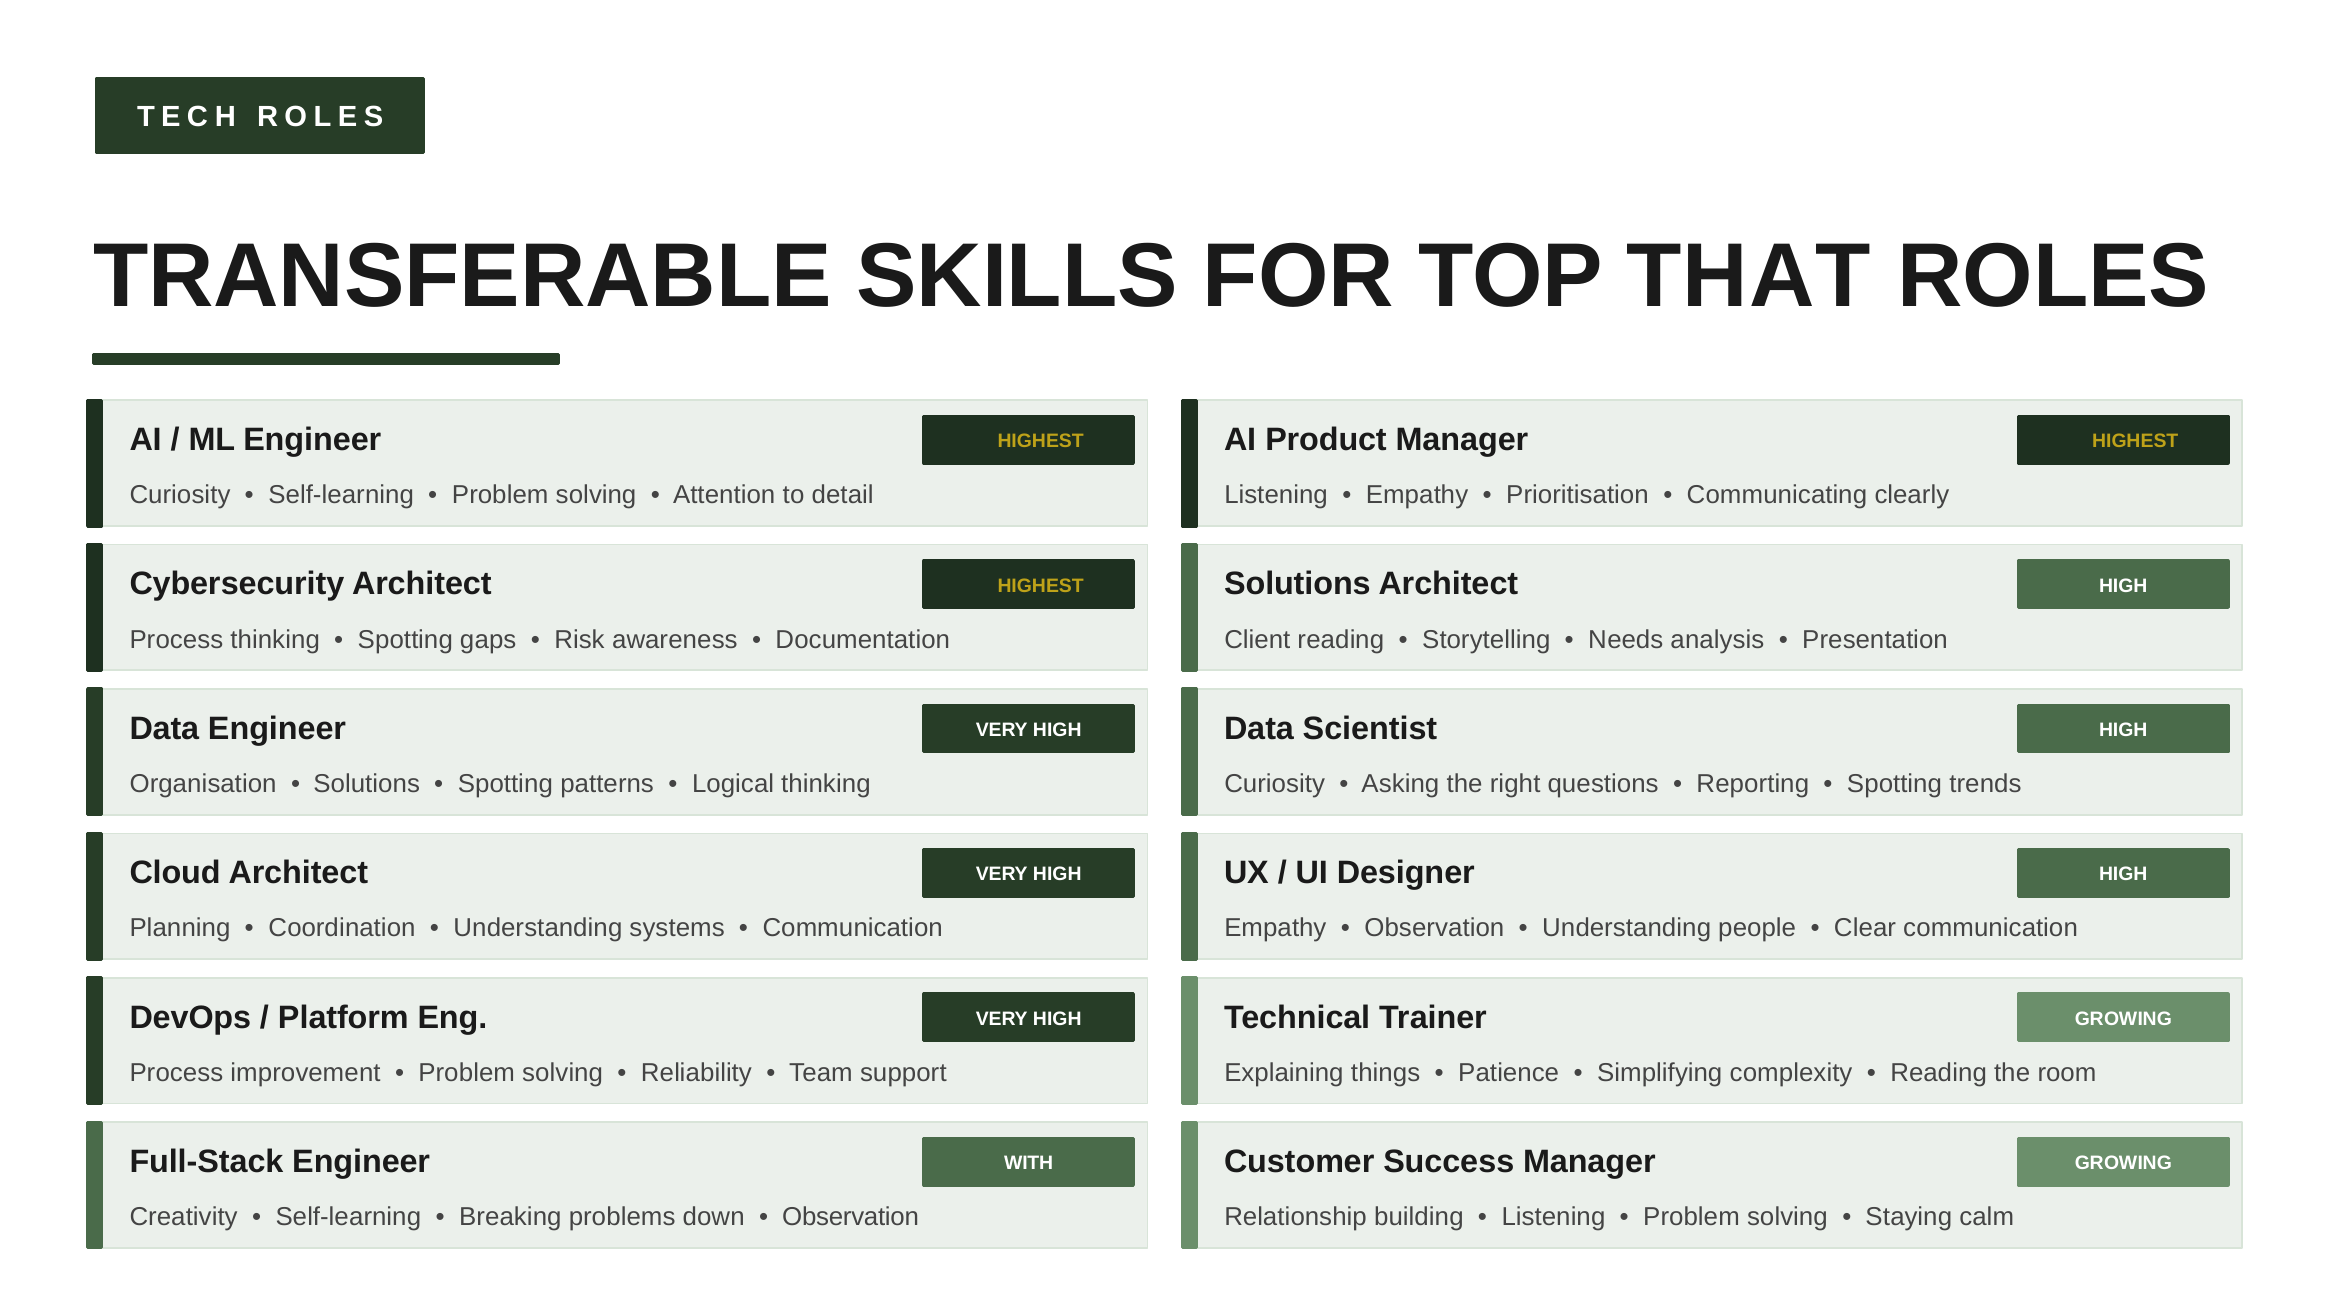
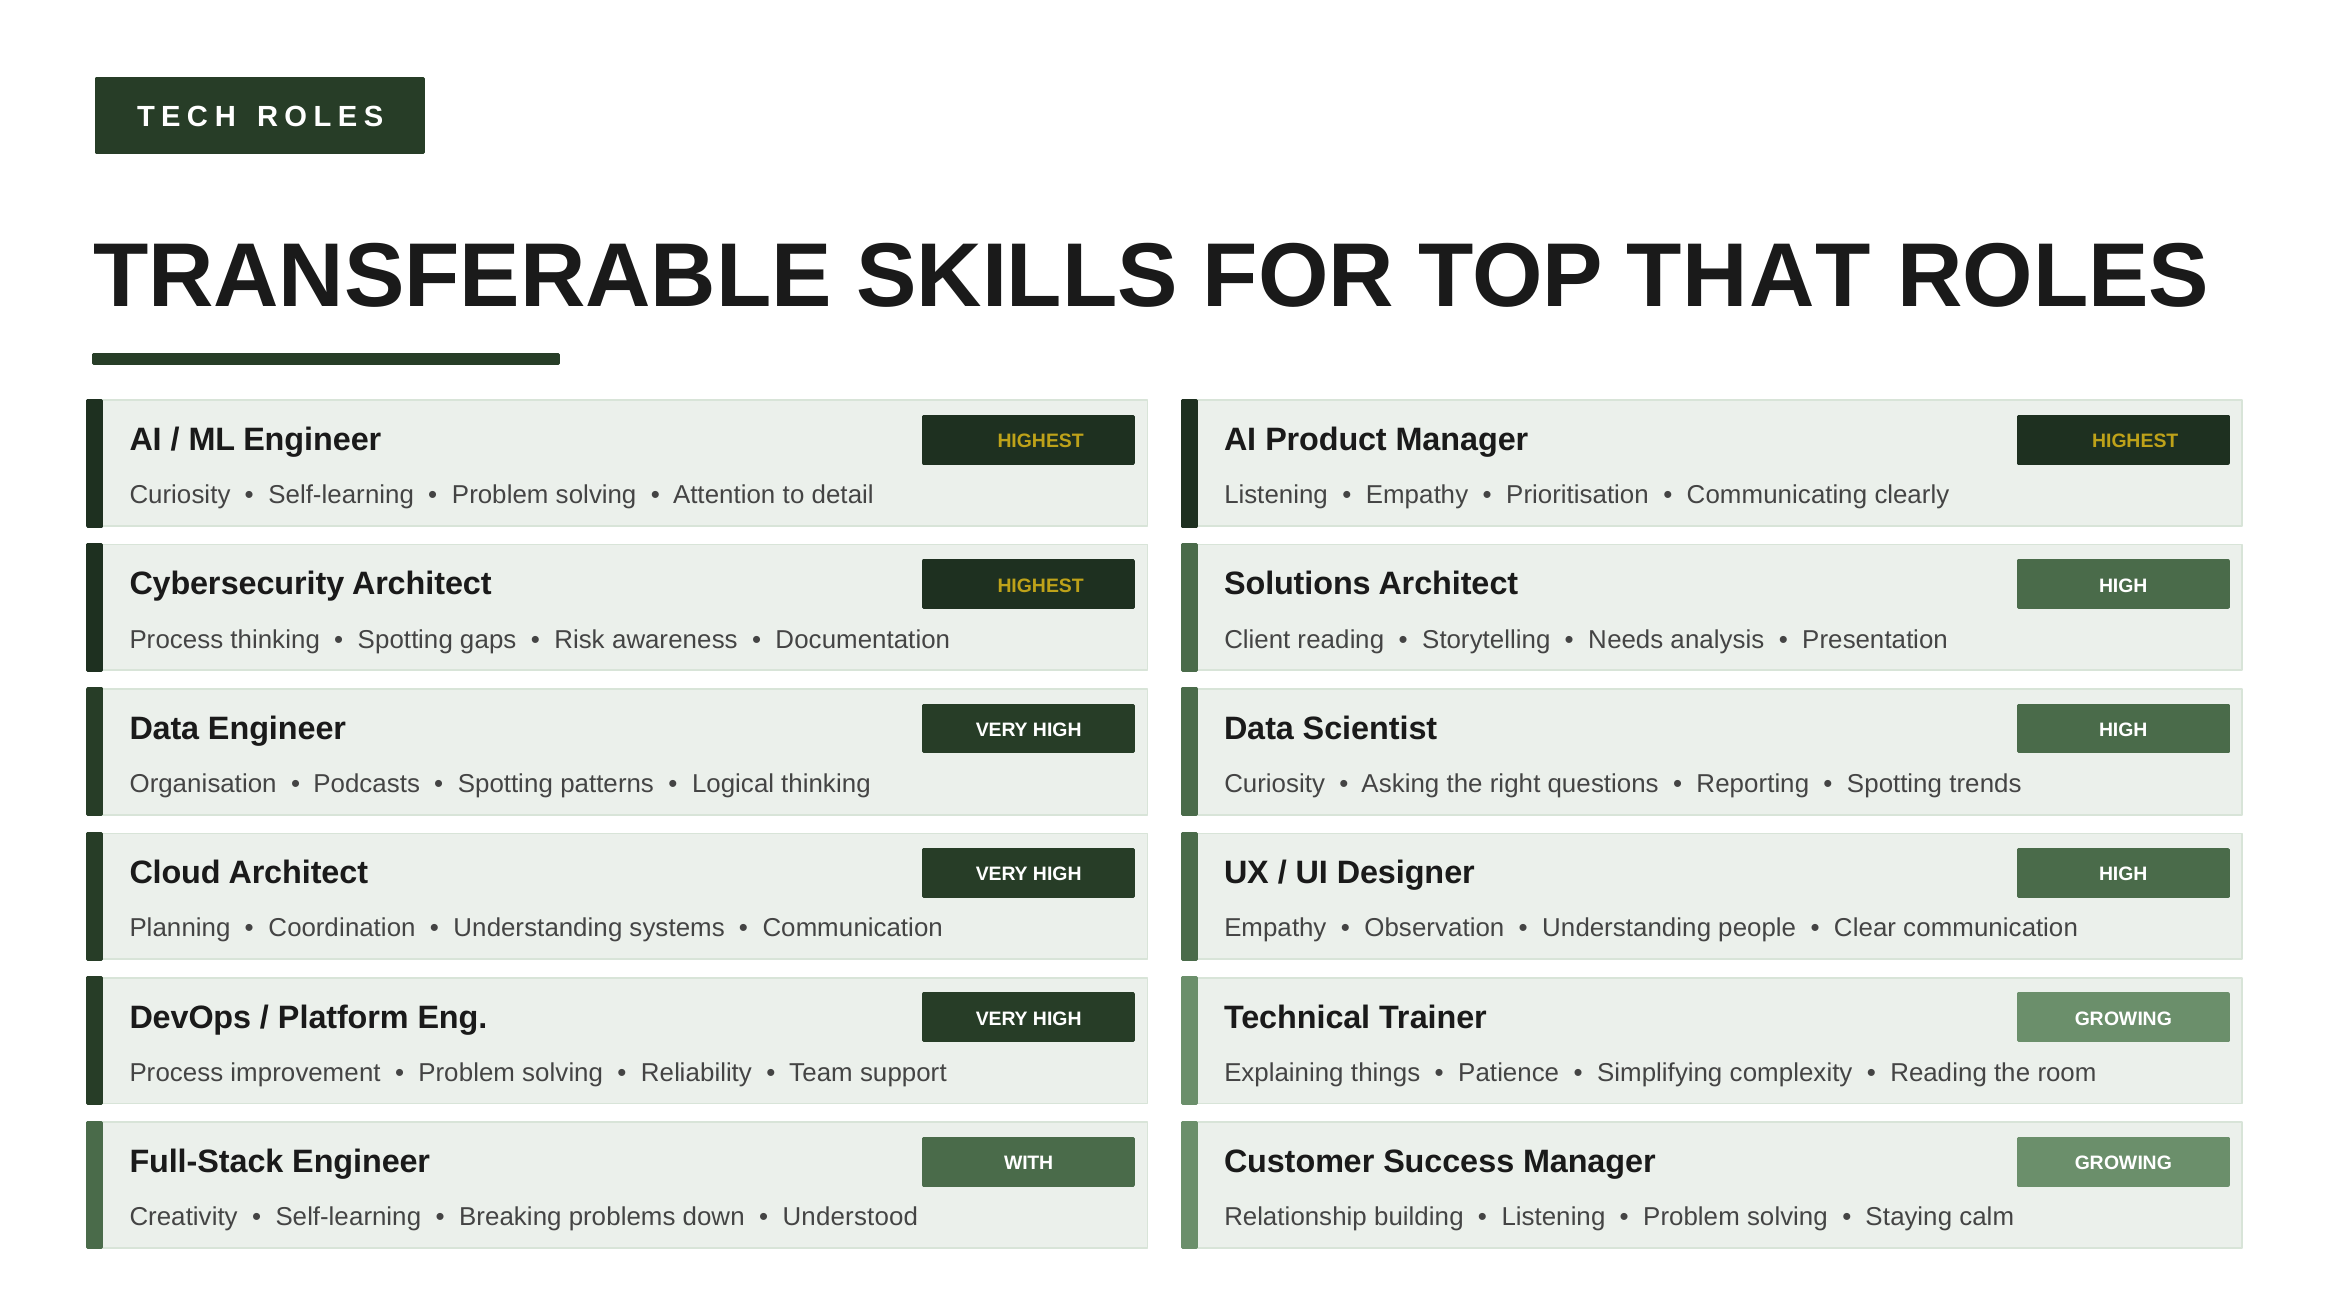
Solutions at (367, 784): Solutions -> Podcasts
Observation at (851, 1217): Observation -> Understood
